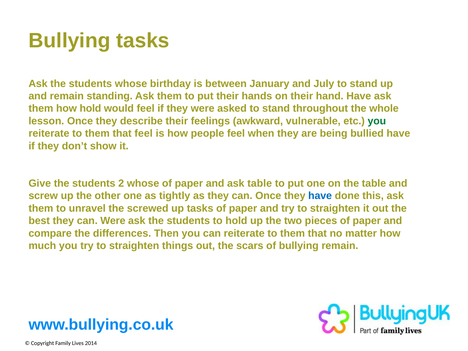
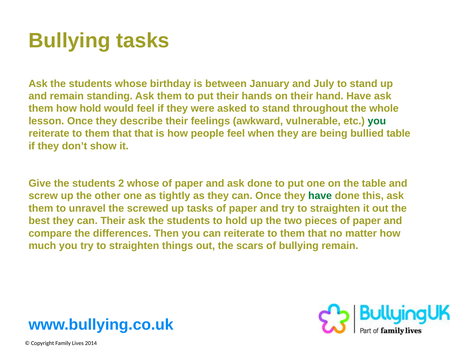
that feel: feel -> that
bullied have: have -> table
ask table: table -> done
have at (320, 196) colour: blue -> green
can Were: Were -> Their
